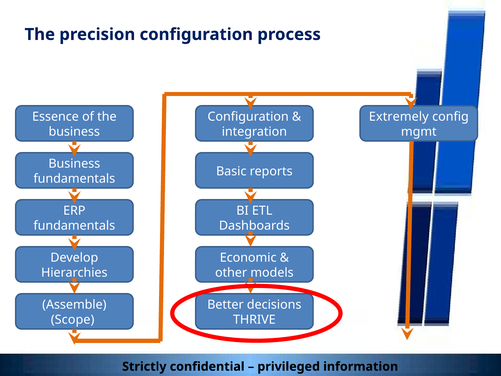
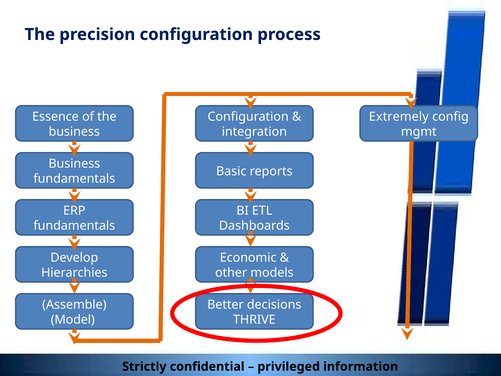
Scope: Scope -> Model
